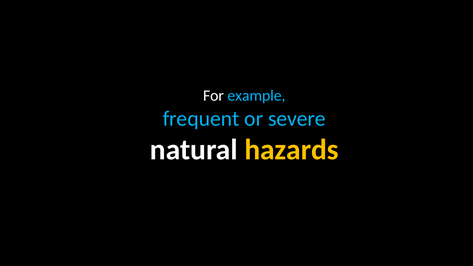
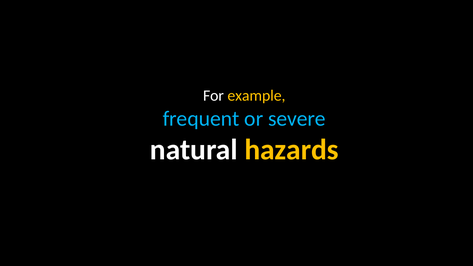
example colour: light blue -> yellow
